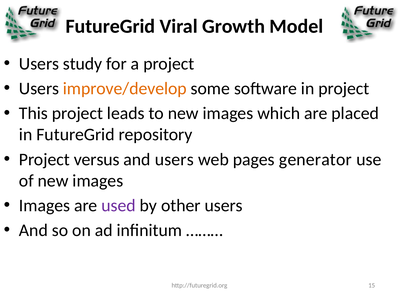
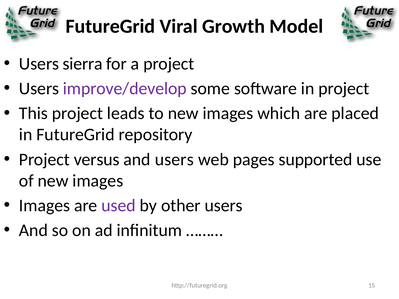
study: study -> sierra
improve/develop colour: orange -> purple
generator: generator -> supported
